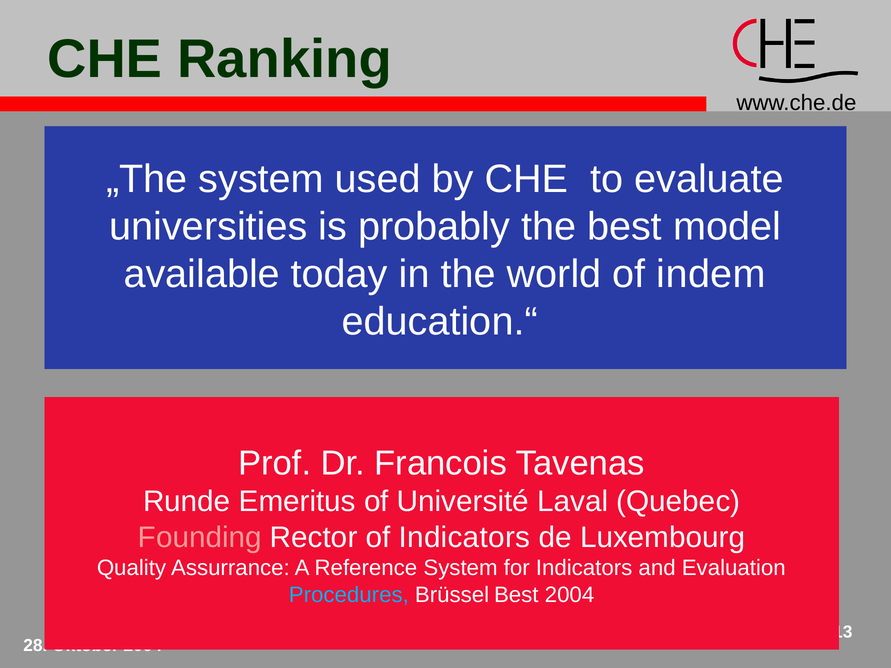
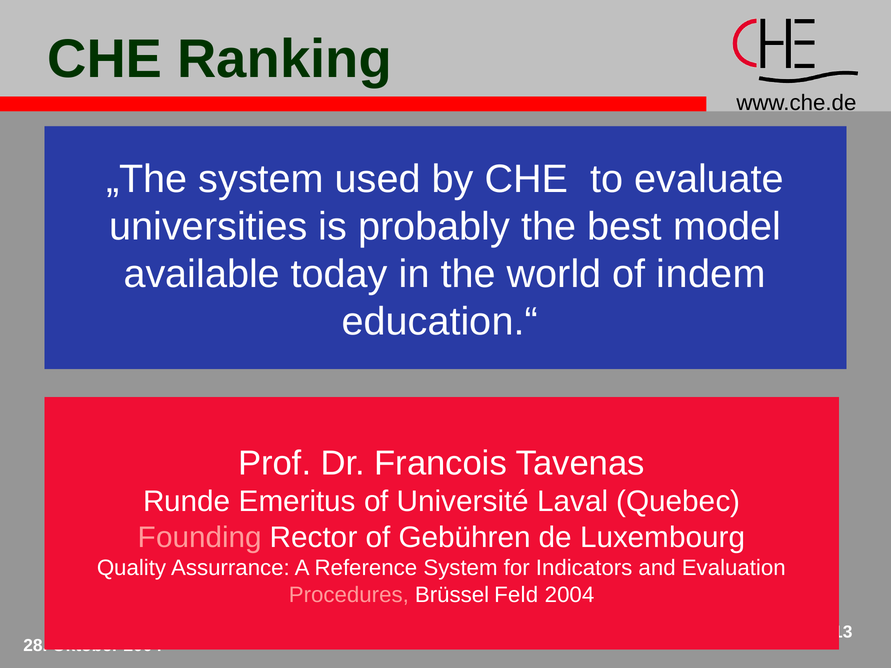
of Indicators: Indicators -> Gebühren
Procedures colour: light blue -> pink
Brüssel Best: Best -> Feld
